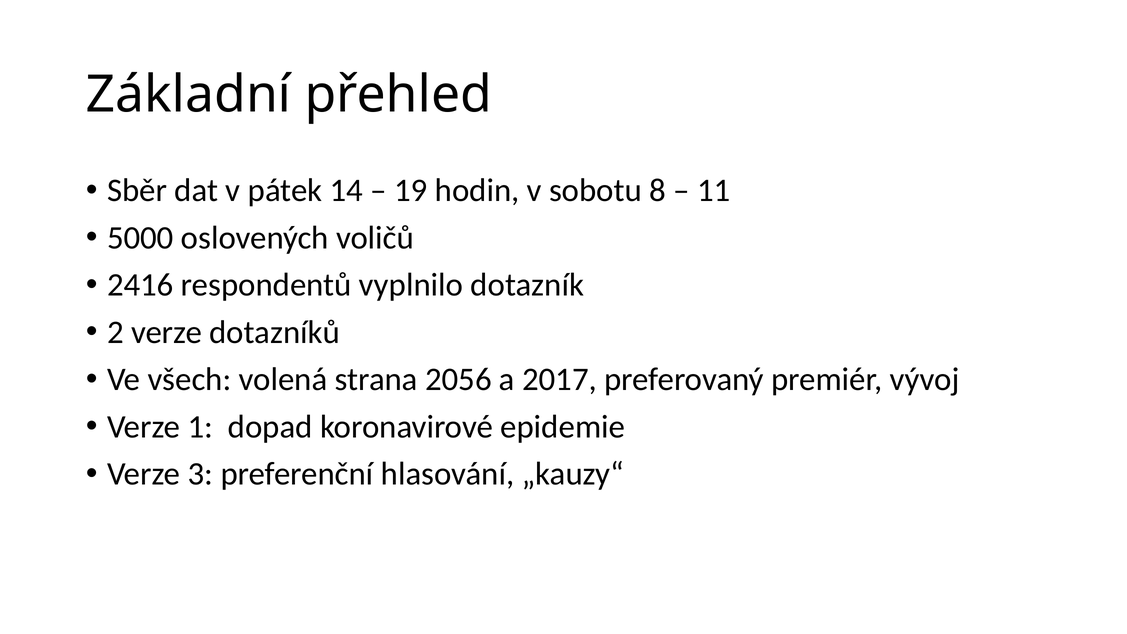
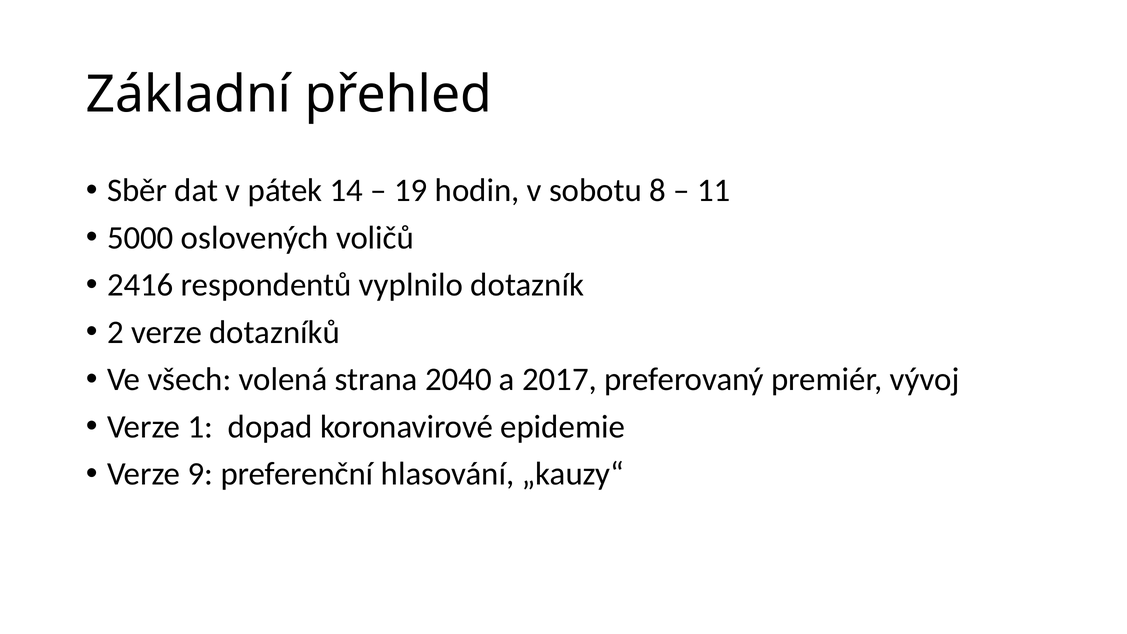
2056: 2056 -> 2040
3: 3 -> 9
